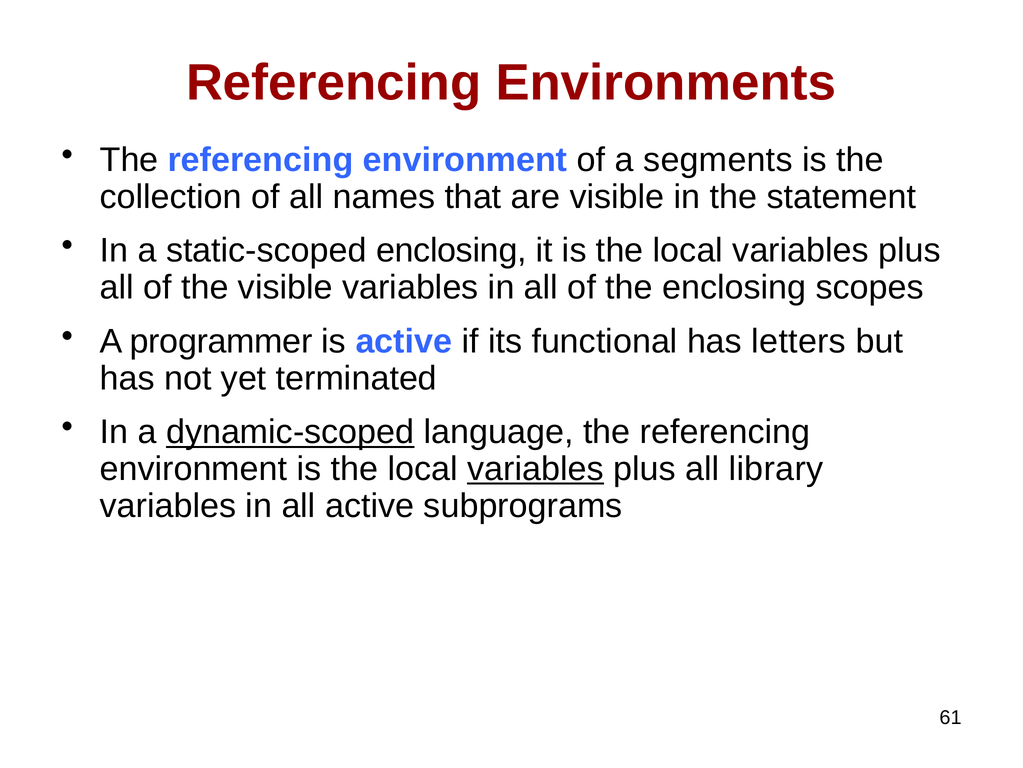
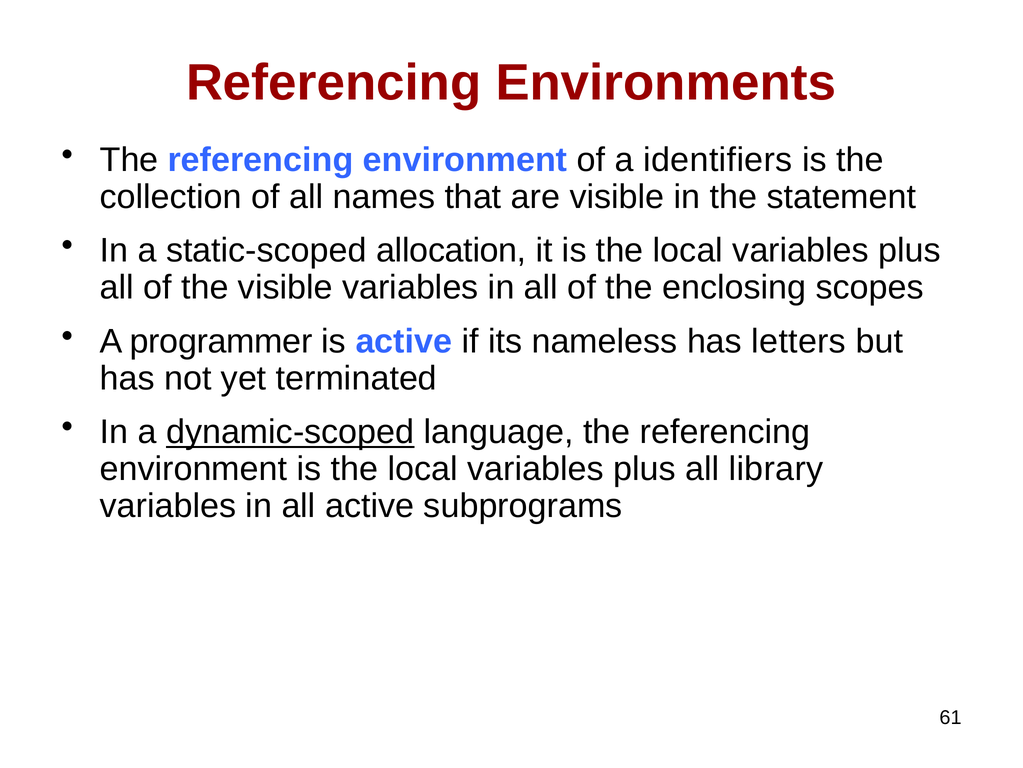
segments: segments -> identifiers
static-scoped enclosing: enclosing -> allocation
functional: functional -> nameless
variables at (535, 469) underline: present -> none
